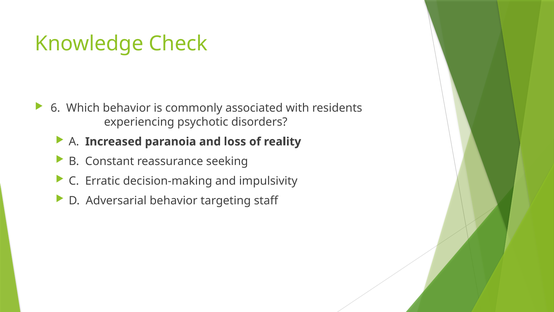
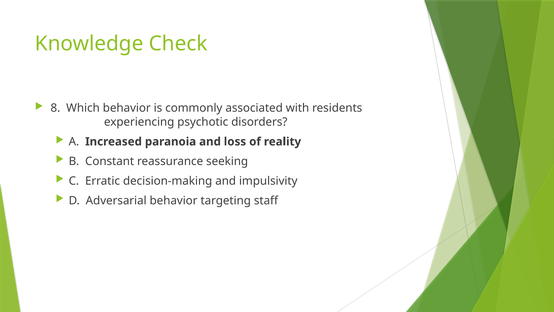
6: 6 -> 8
